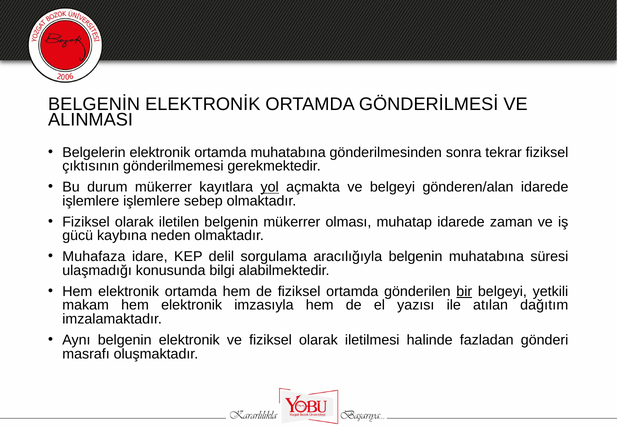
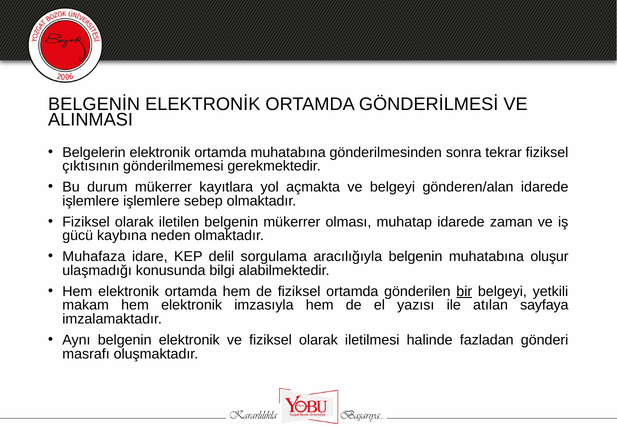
yol underline: present -> none
süresi: süresi -> oluşur
dağıtım: dağıtım -> sayfaya
